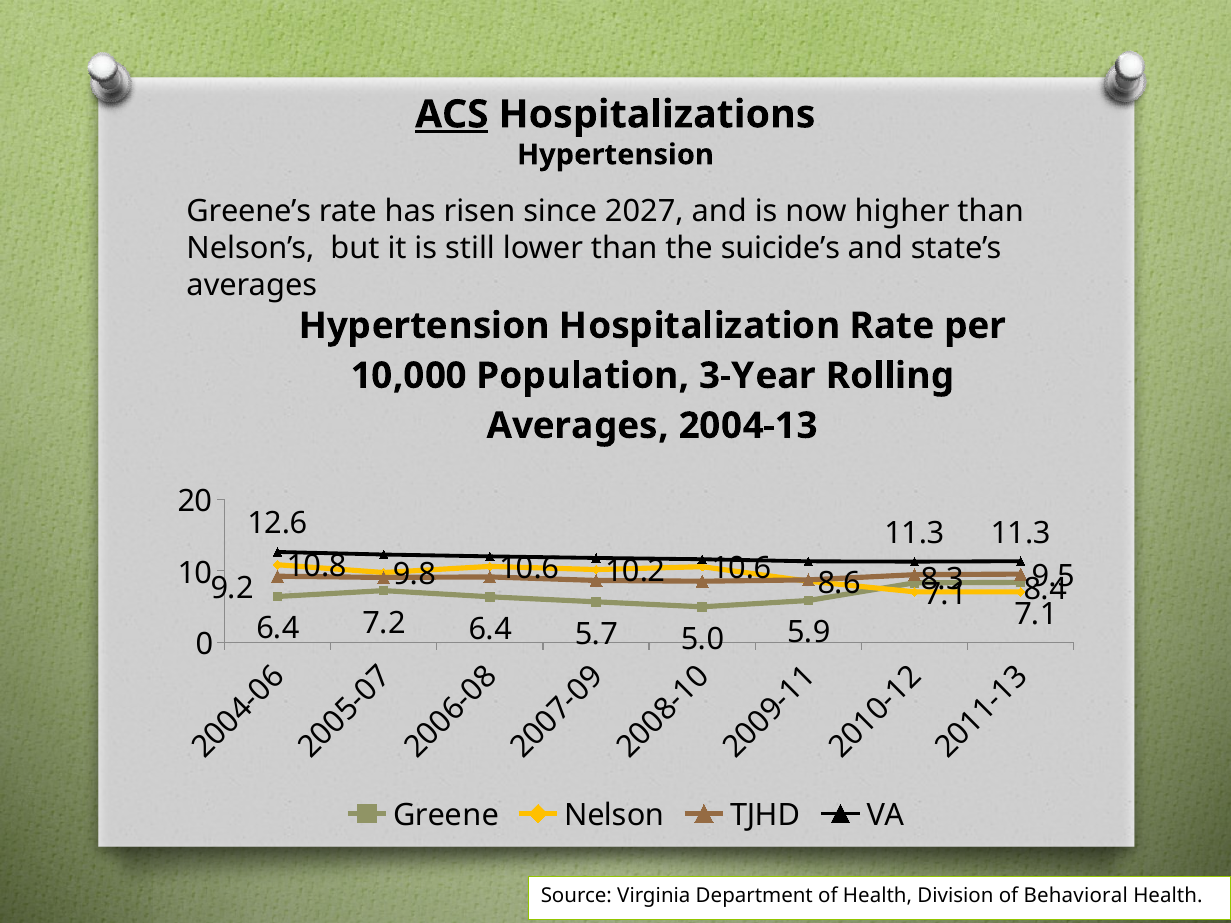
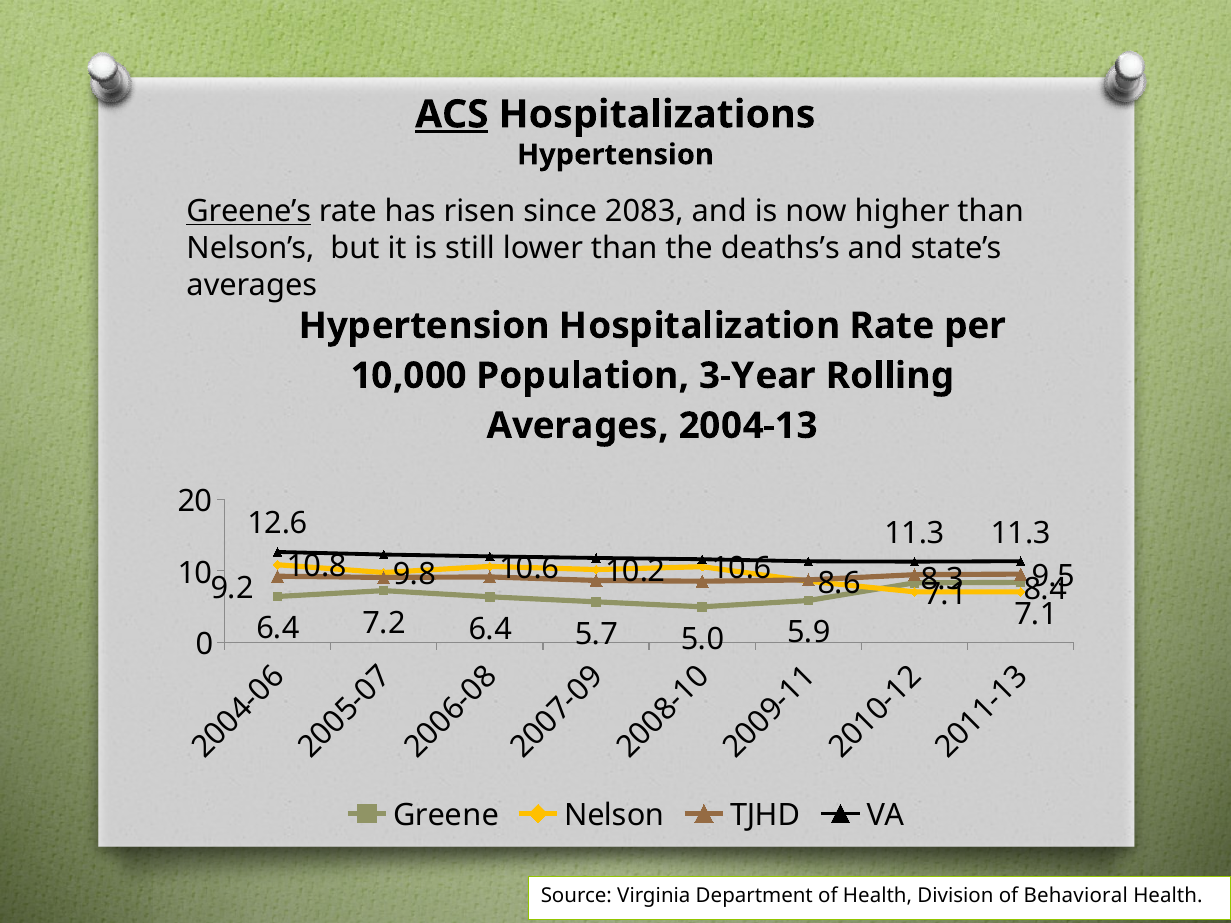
Greene’s underline: none -> present
2027: 2027 -> 2083
suicide’s: suicide’s -> deaths’s
